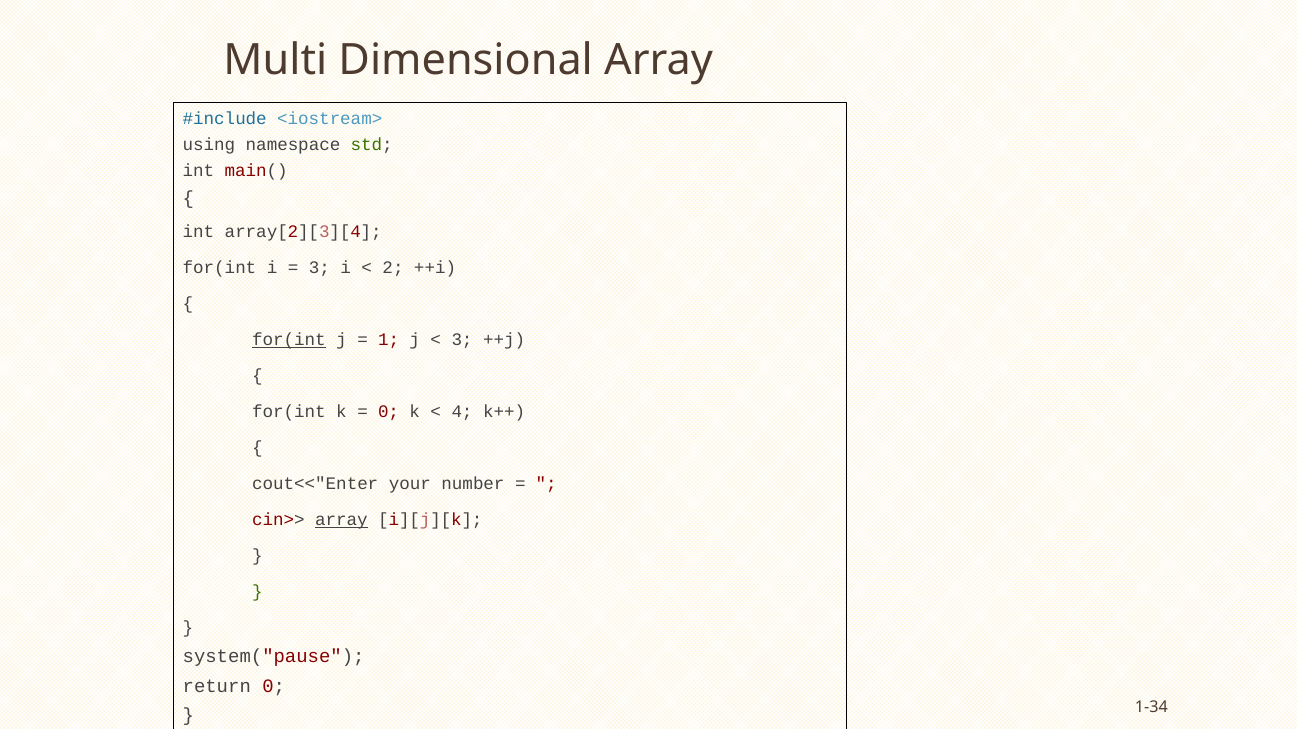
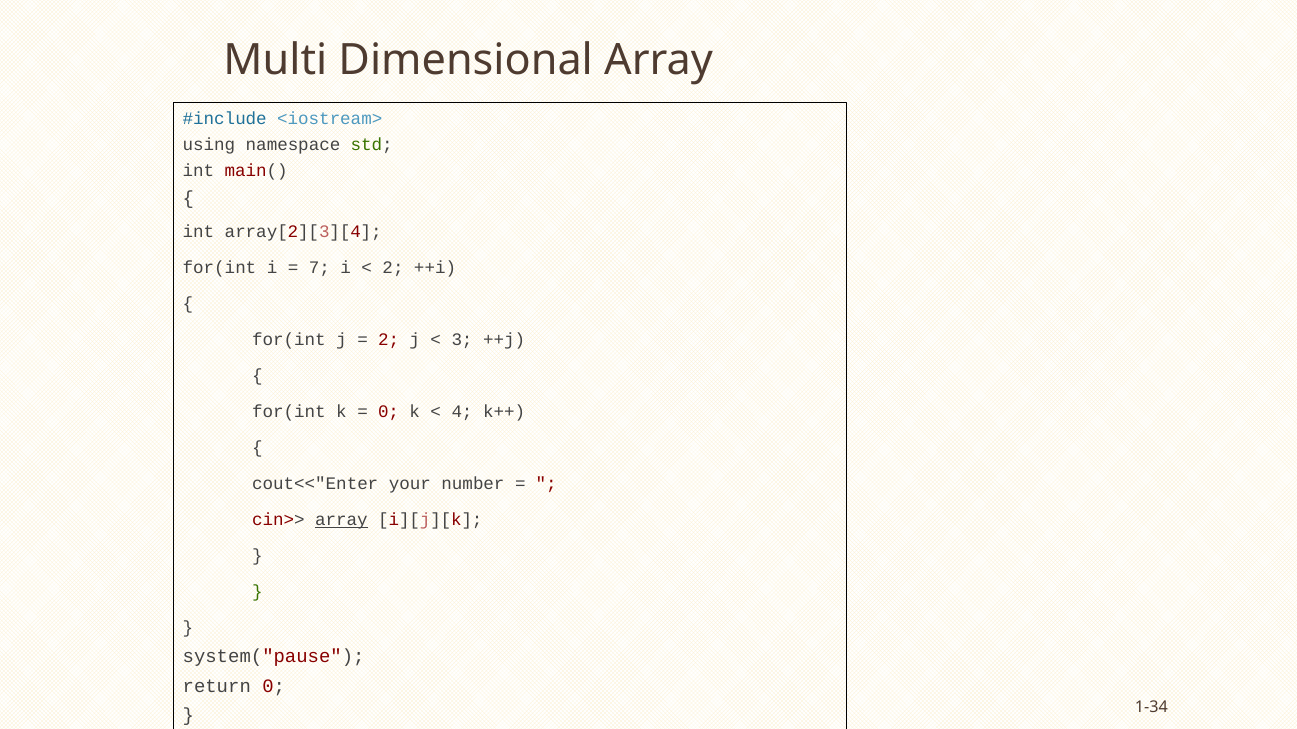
3 at (319, 268): 3 -> 7
for(int at (289, 340) underline: present -> none
1 at (389, 340): 1 -> 2
